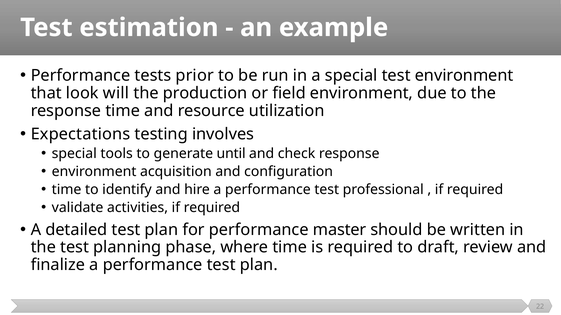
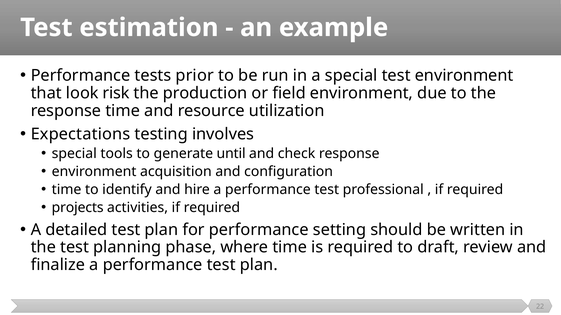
will: will -> risk
validate: validate -> projects
master: master -> setting
